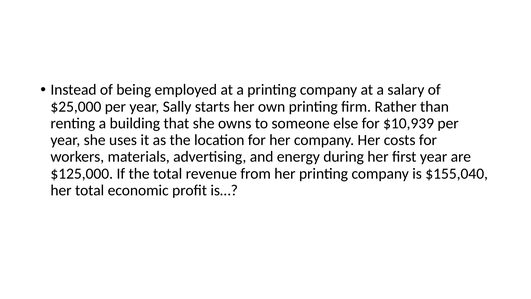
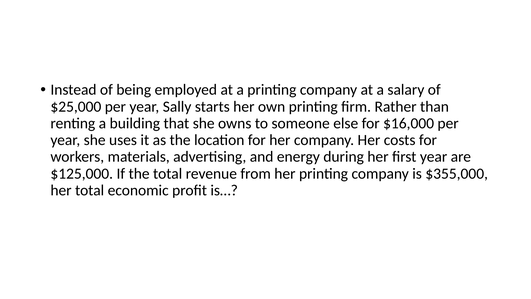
$10,939: $10,939 -> $16,000
$155,040: $155,040 -> $355,000
